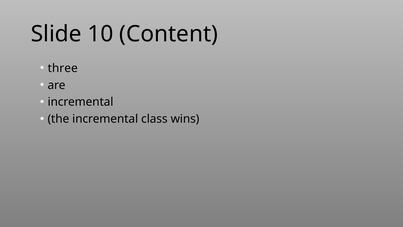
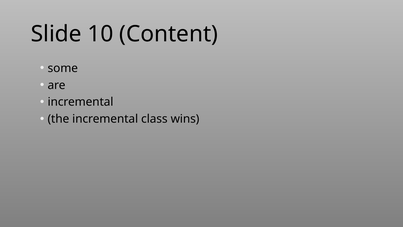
three: three -> some
